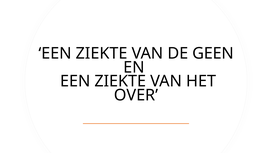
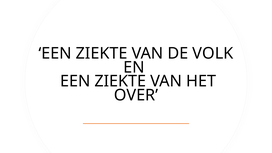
GEEN: GEEN -> VOLK
